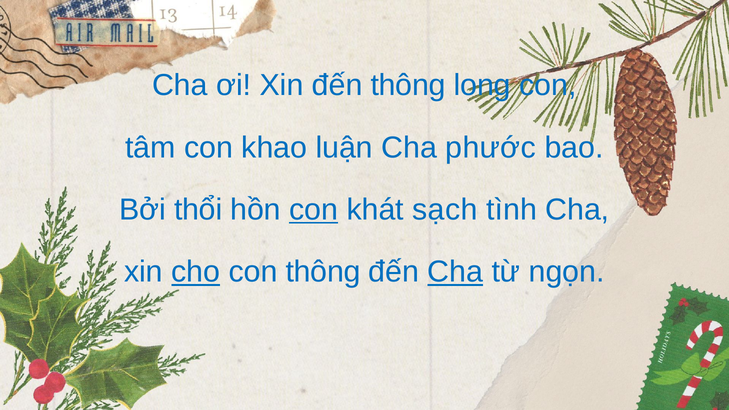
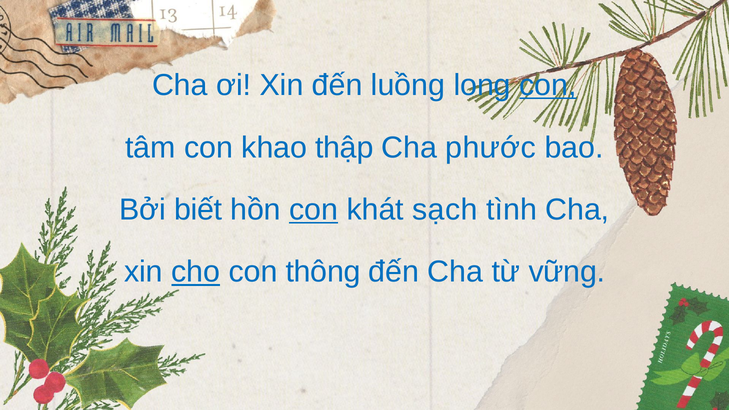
đến thông: thông -> luồng
con at (548, 85) underline: none -> present
luận: luận -> thập
thổi: thổi -> biết
Cha at (455, 272) underline: present -> none
ngọn: ngọn -> vững
